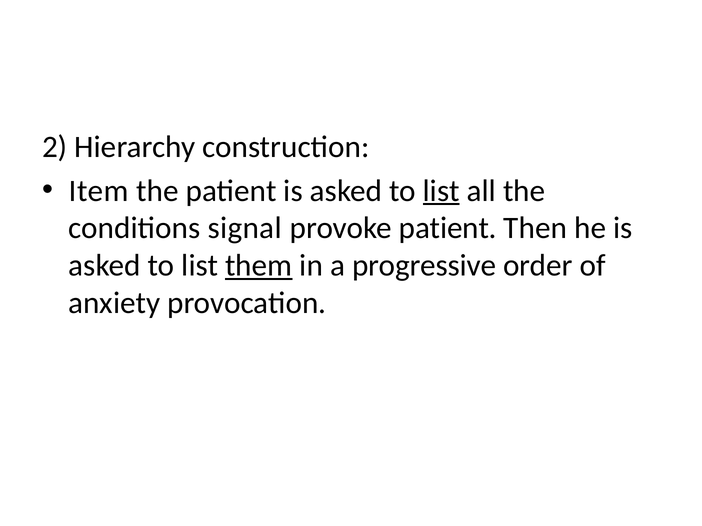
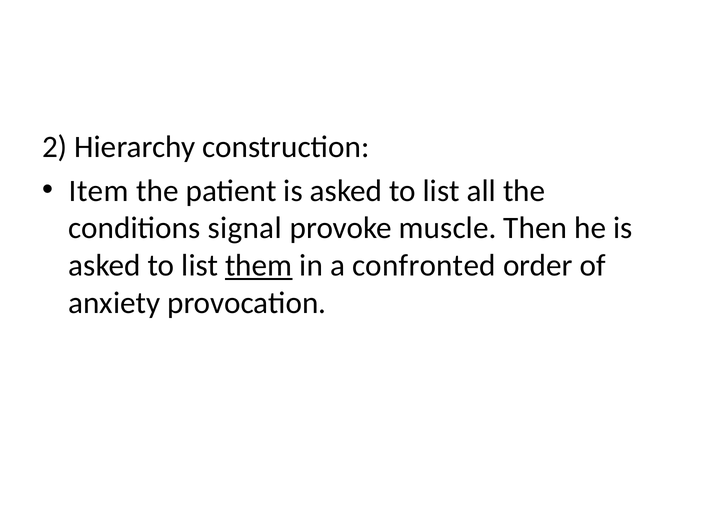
list at (441, 191) underline: present -> none
provoke patient: patient -> muscle
progressive: progressive -> confronted
